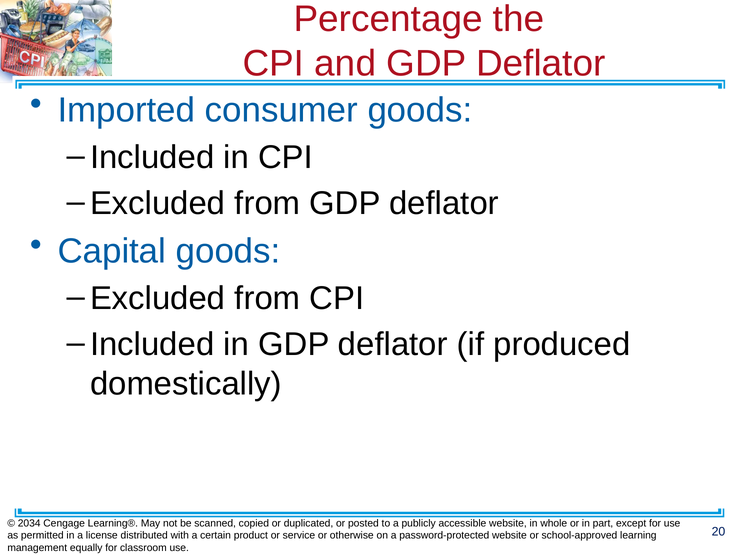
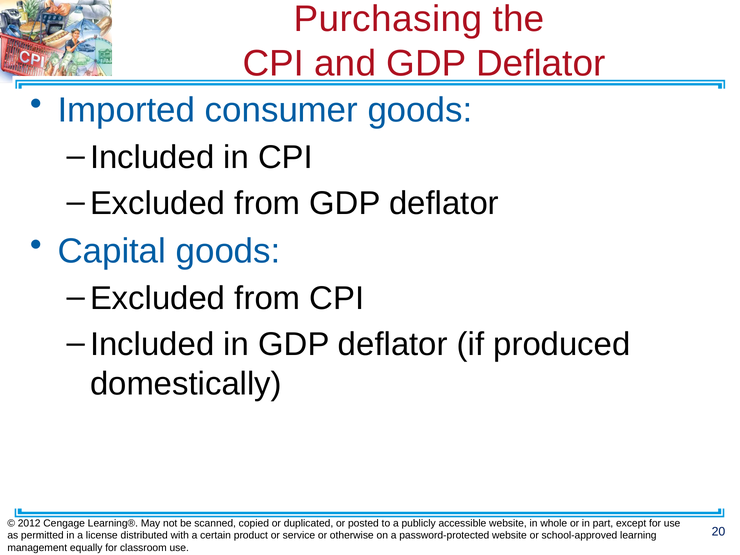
Percentage: Percentage -> Purchasing
2034: 2034 -> 2012
